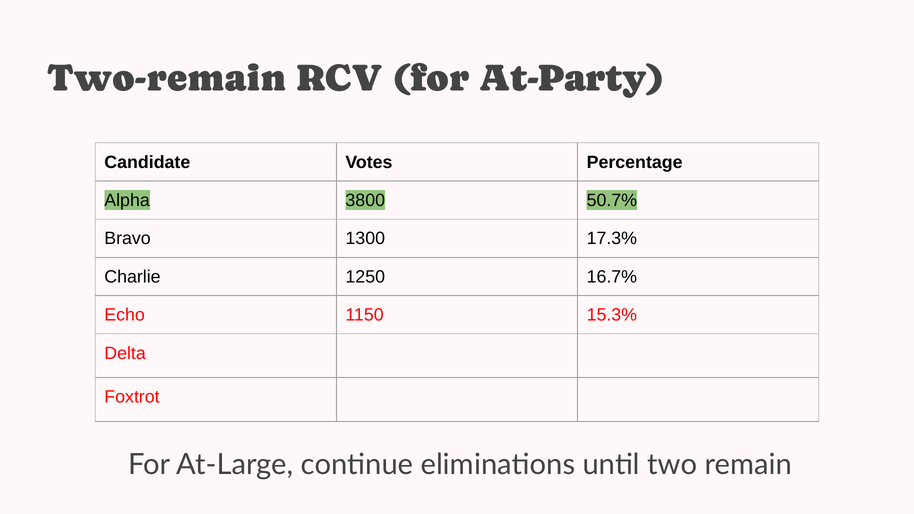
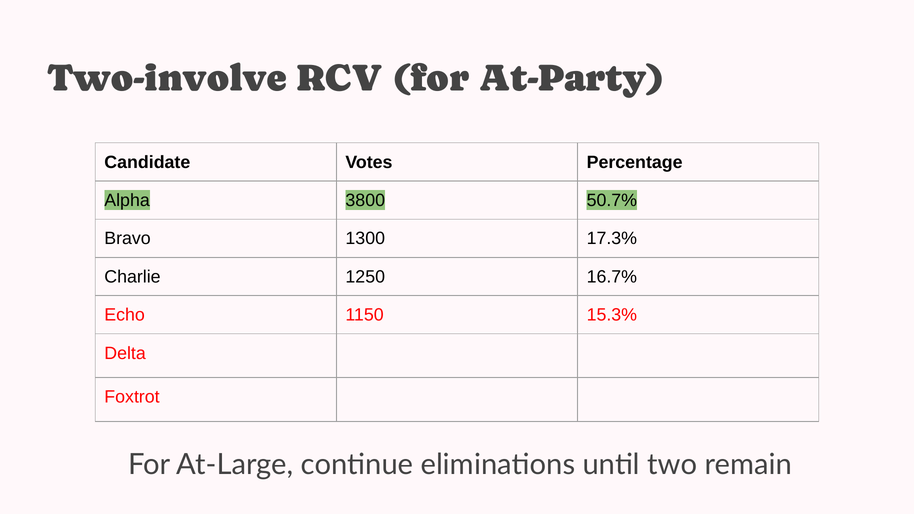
Two-remain: Two-remain -> Two-involve
